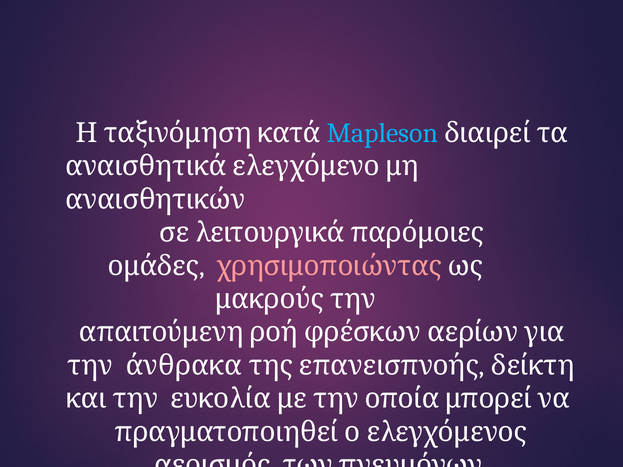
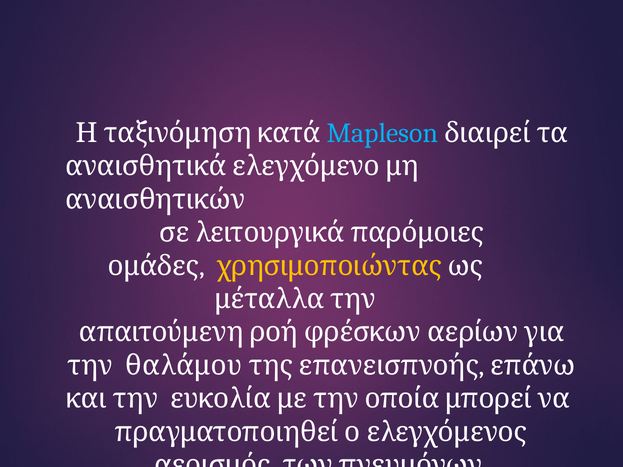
χρησιμοποιώντας colour: pink -> yellow
μακρούς: μακρούς -> μέταλλα
άνθρακα: άνθρακα -> θαλάμου
δείκτη: δείκτη -> επάνω
